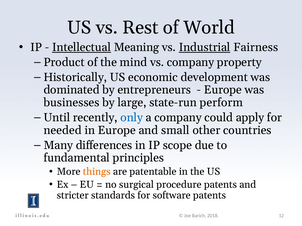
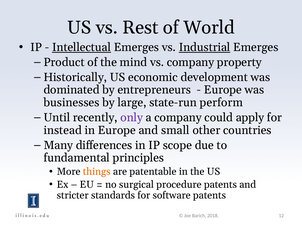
Intellectual Meaning: Meaning -> Emerges
Industrial Fairness: Fairness -> Emerges
only colour: blue -> purple
needed: needed -> instead
